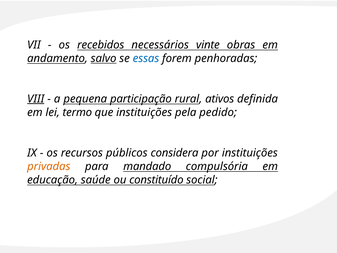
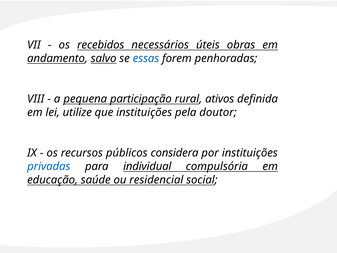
vinte: vinte -> úteis
VIII underline: present -> none
termo: termo -> utilize
pedido: pedido -> doutor
privadas colour: orange -> blue
mandado: mandado -> individual
constituído: constituído -> residencial
